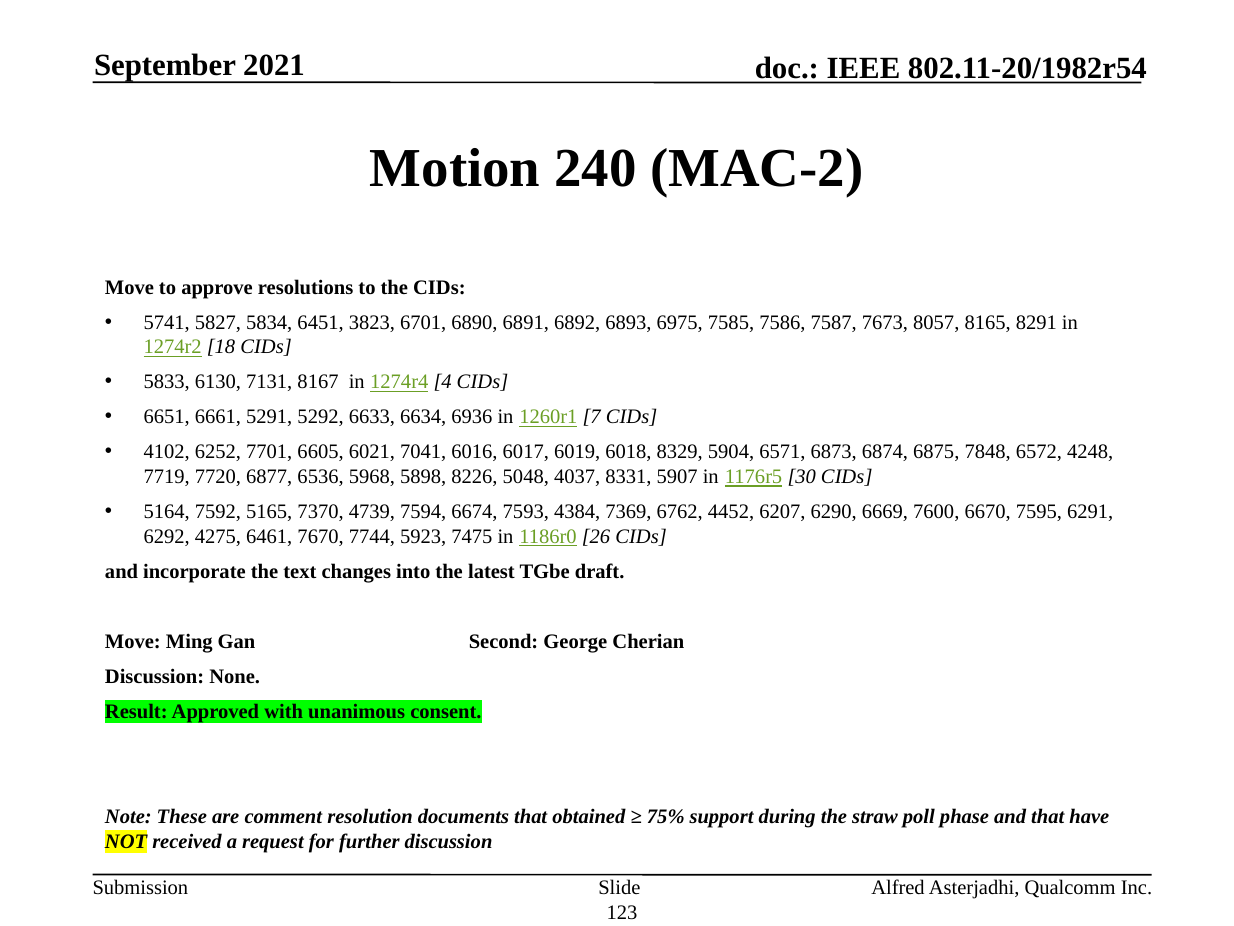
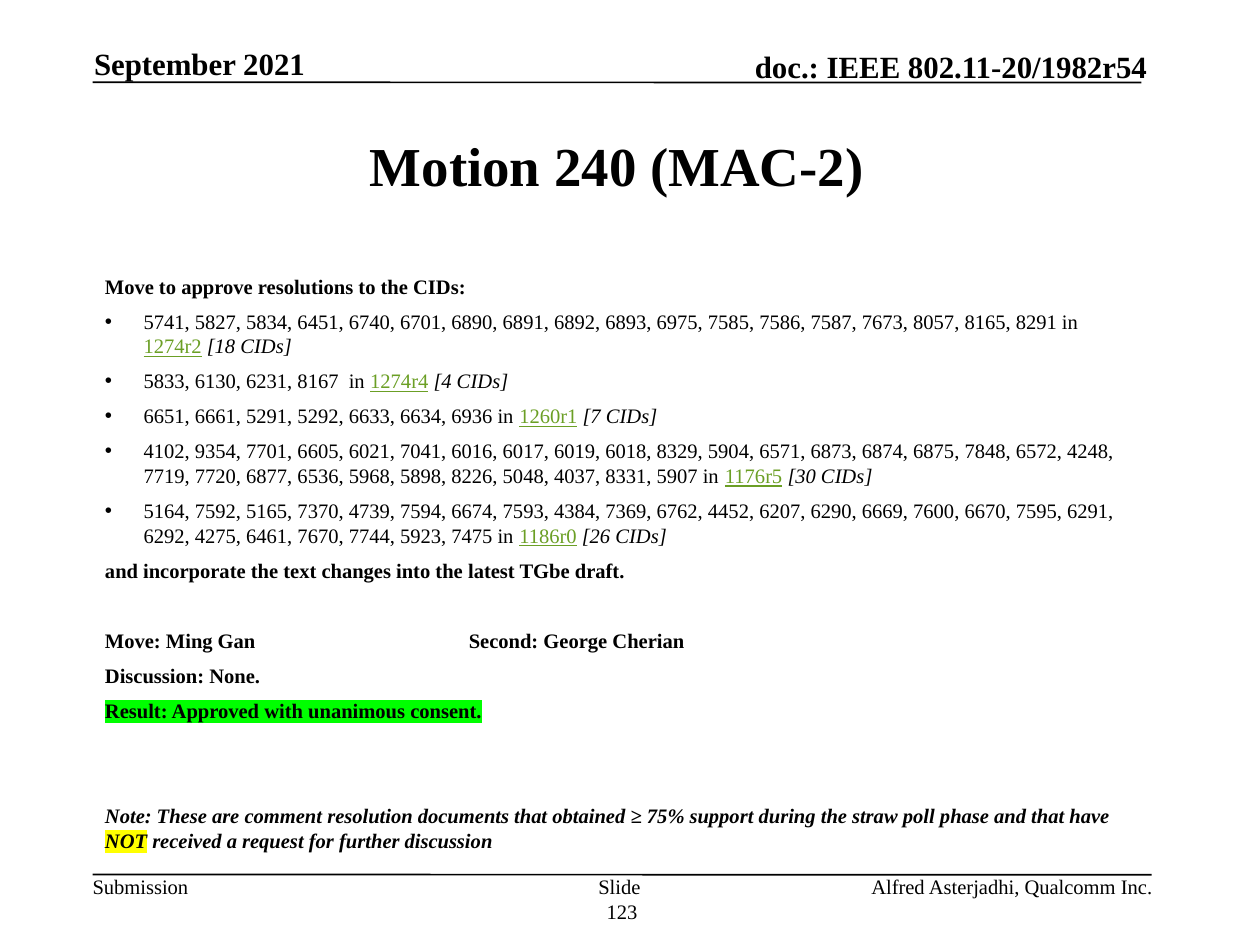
3823: 3823 -> 6740
7131: 7131 -> 6231
6252: 6252 -> 9354
